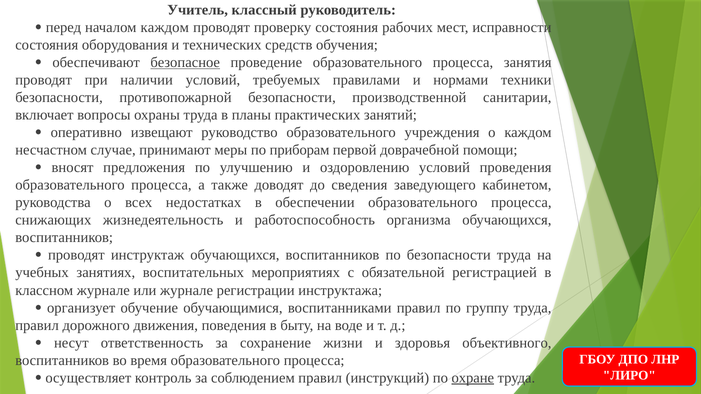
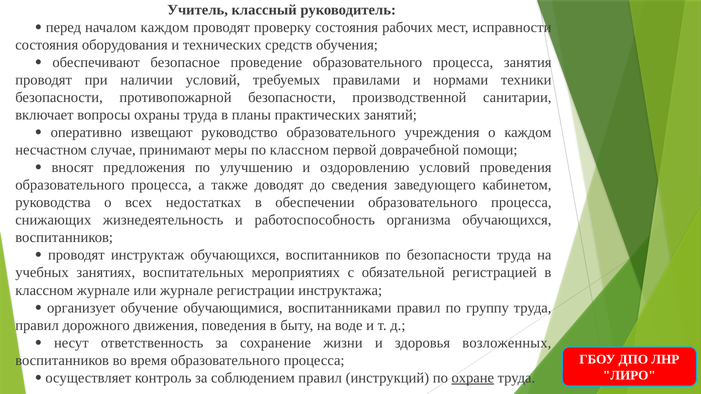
безопасное underline: present -> none
по приборам: приборам -> классном
объективного: объективного -> возложенных
